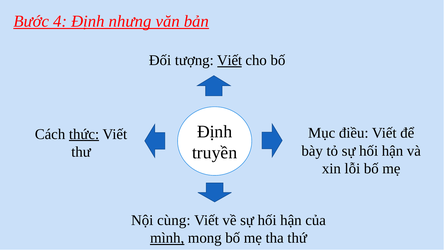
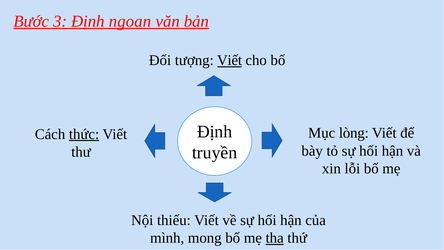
4: 4 -> 3
nhưng: nhưng -> ngoan
điều: điều -> lòng
cùng: cùng -> thiếu
mình underline: present -> none
tha underline: none -> present
